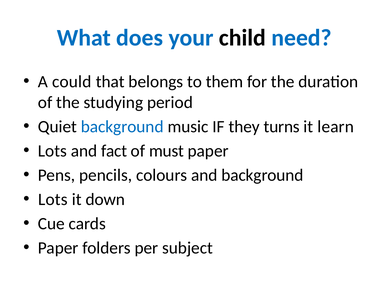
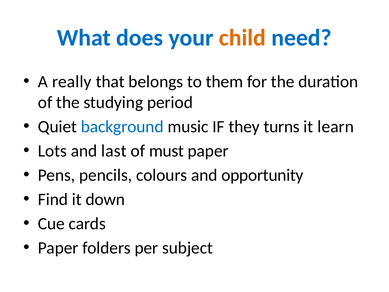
child colour: black -> orange
could: could -> really
fact: fact -> last
and background: background -> opportunity
Lots at (53, 199): Lots -> Find
